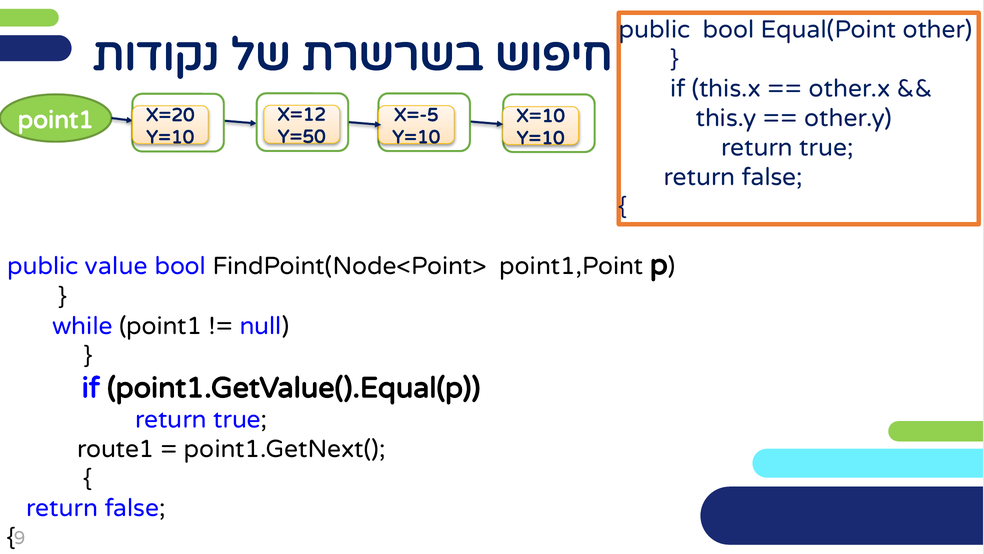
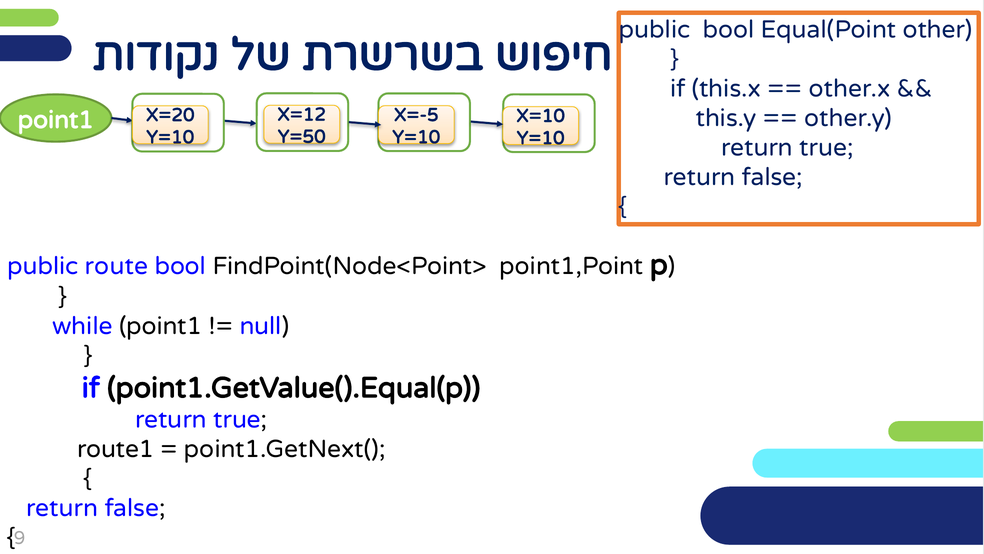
value: value -> route
